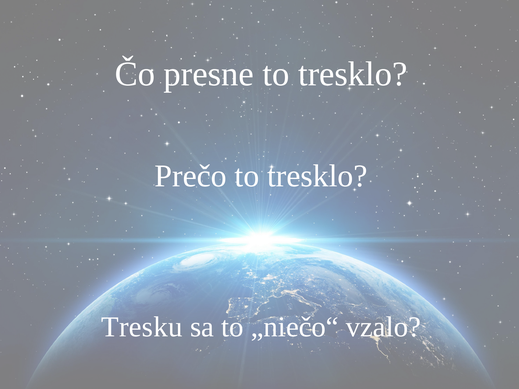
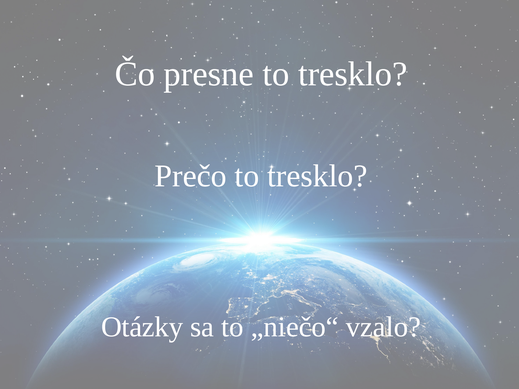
Tresku: Tresku -> Otázky
